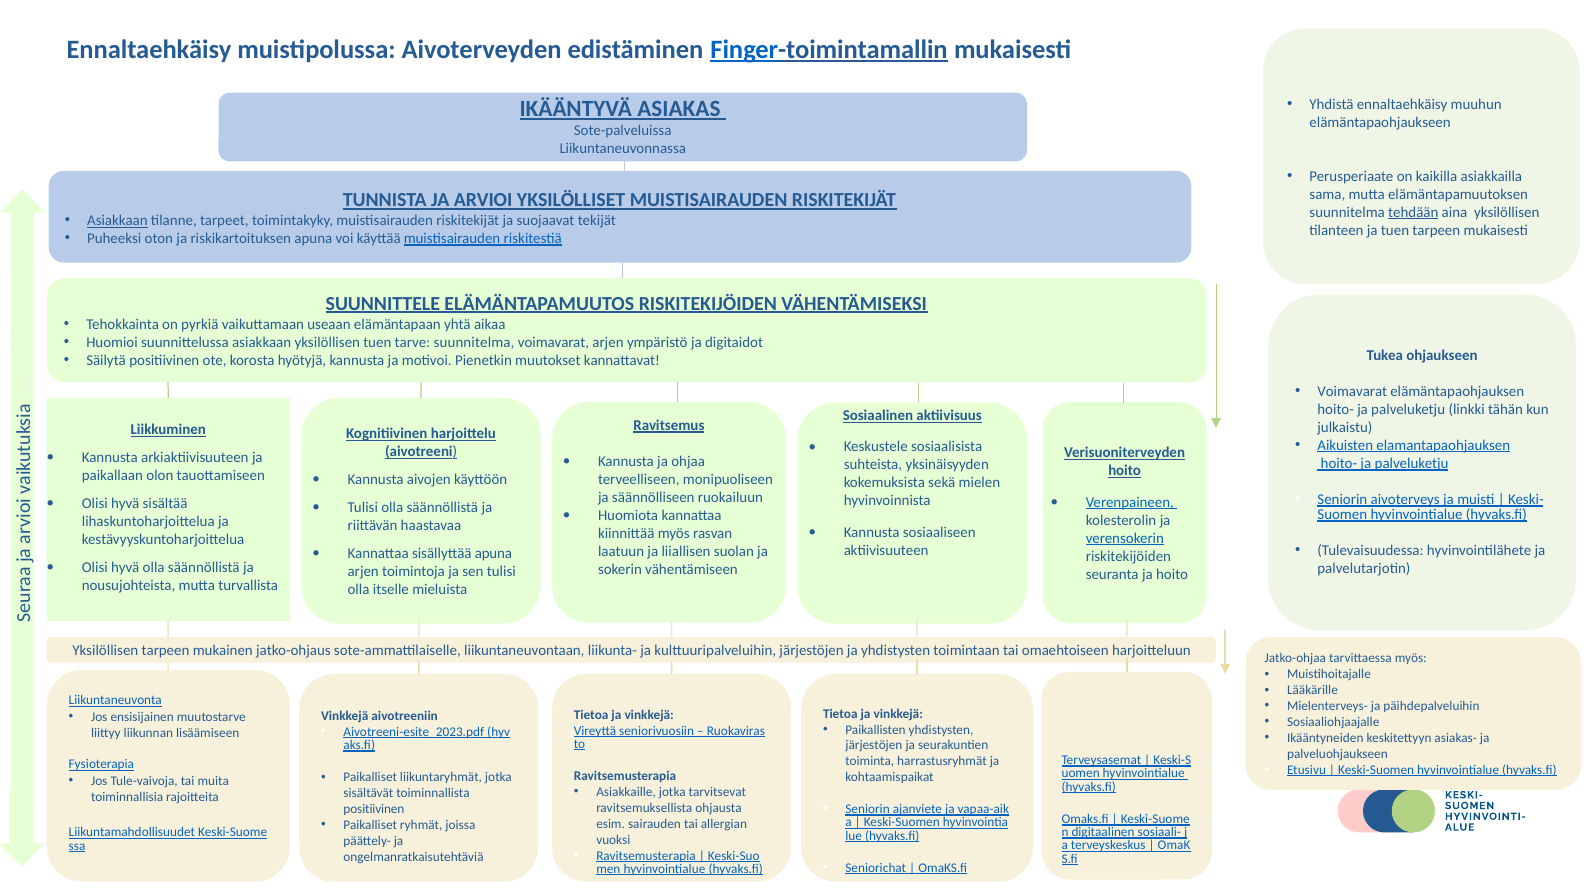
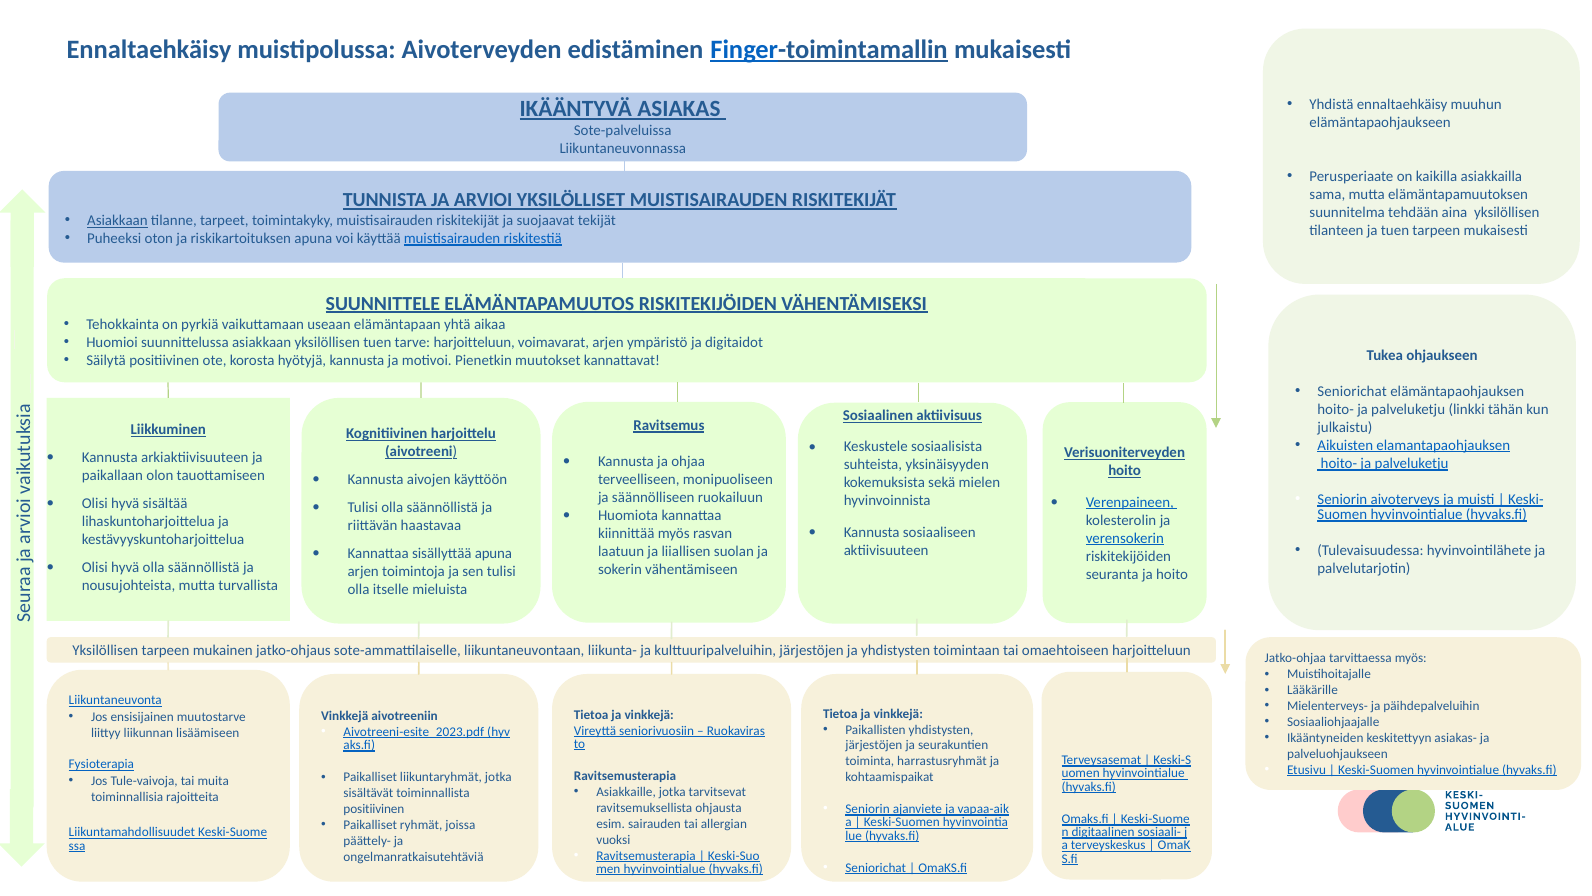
tehdään underline: present -> none
tarve suunnitelma: suunnitelma -> harjoitteluun
Voimavarat at (1352, 391): Voimavarat -> Seniorichat
